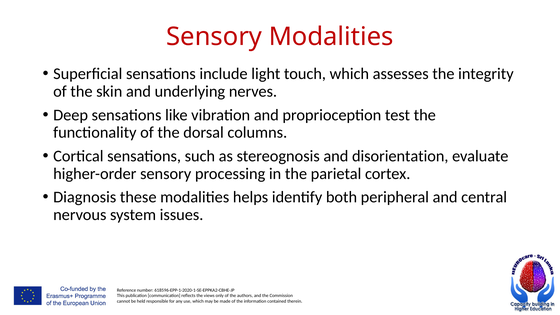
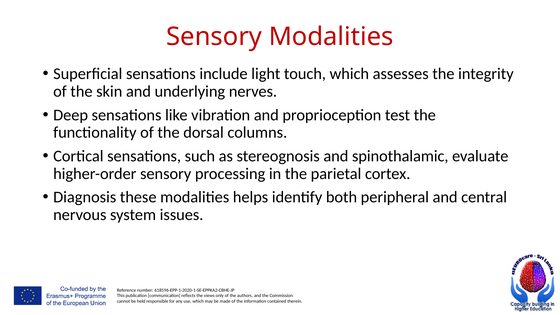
disorientation: disorientation -> spinothalamic
